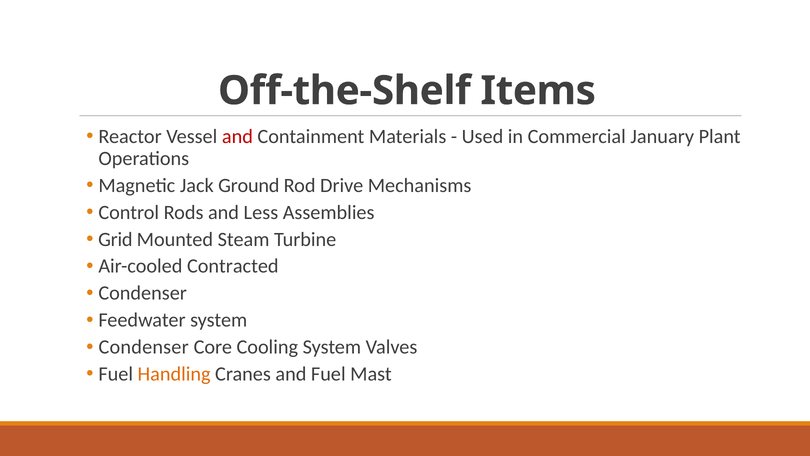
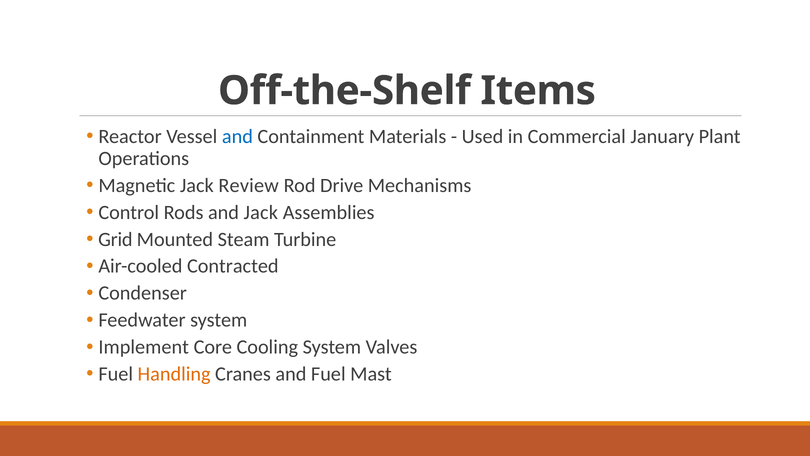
and at (237, 136) colour: red -> blue
Ground: Ground -> Review
and Less: Less -> Jack
Condenser at (144, 347): Condenser -> Implement
